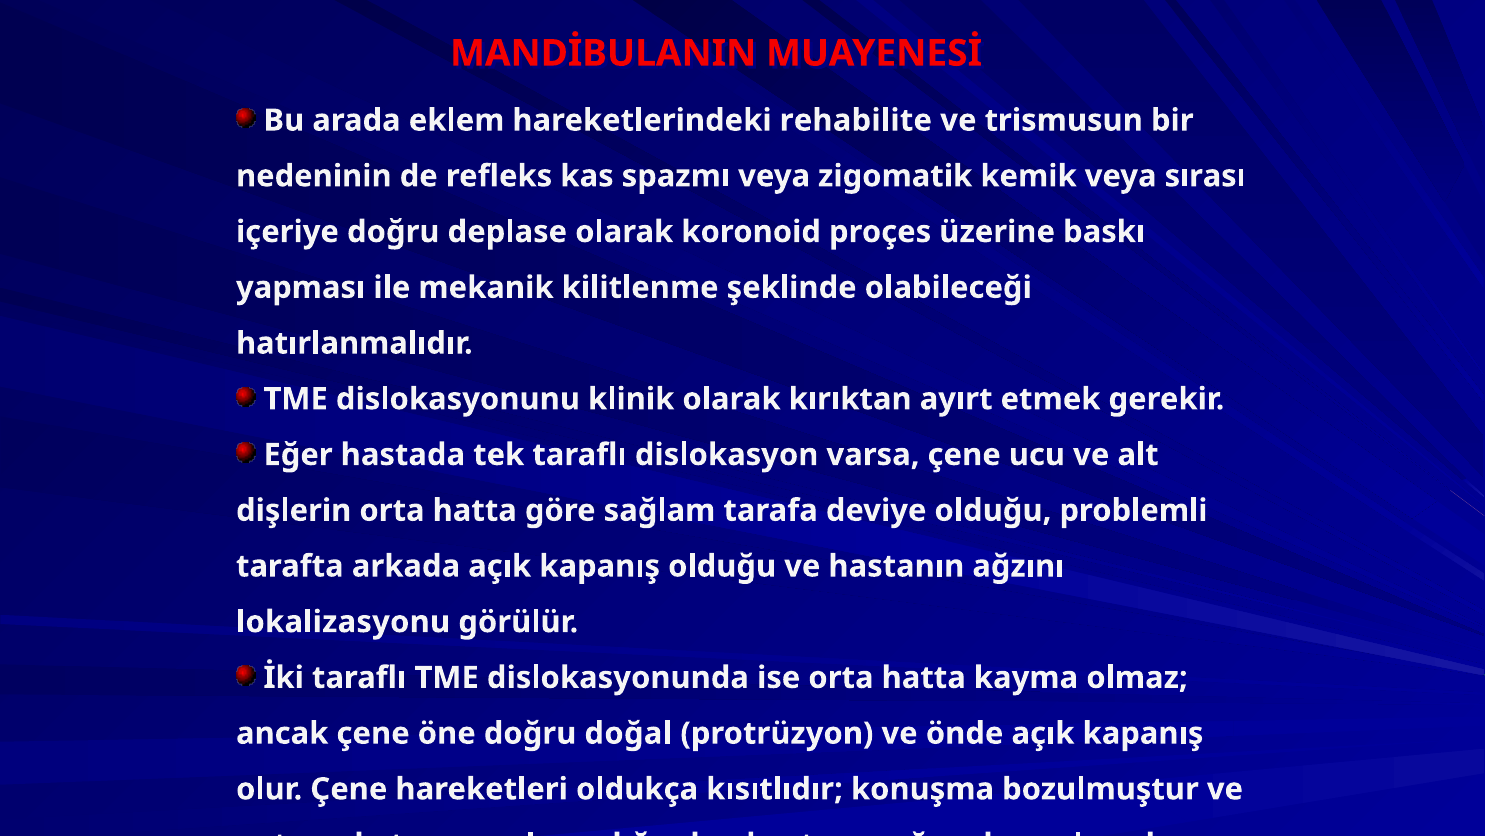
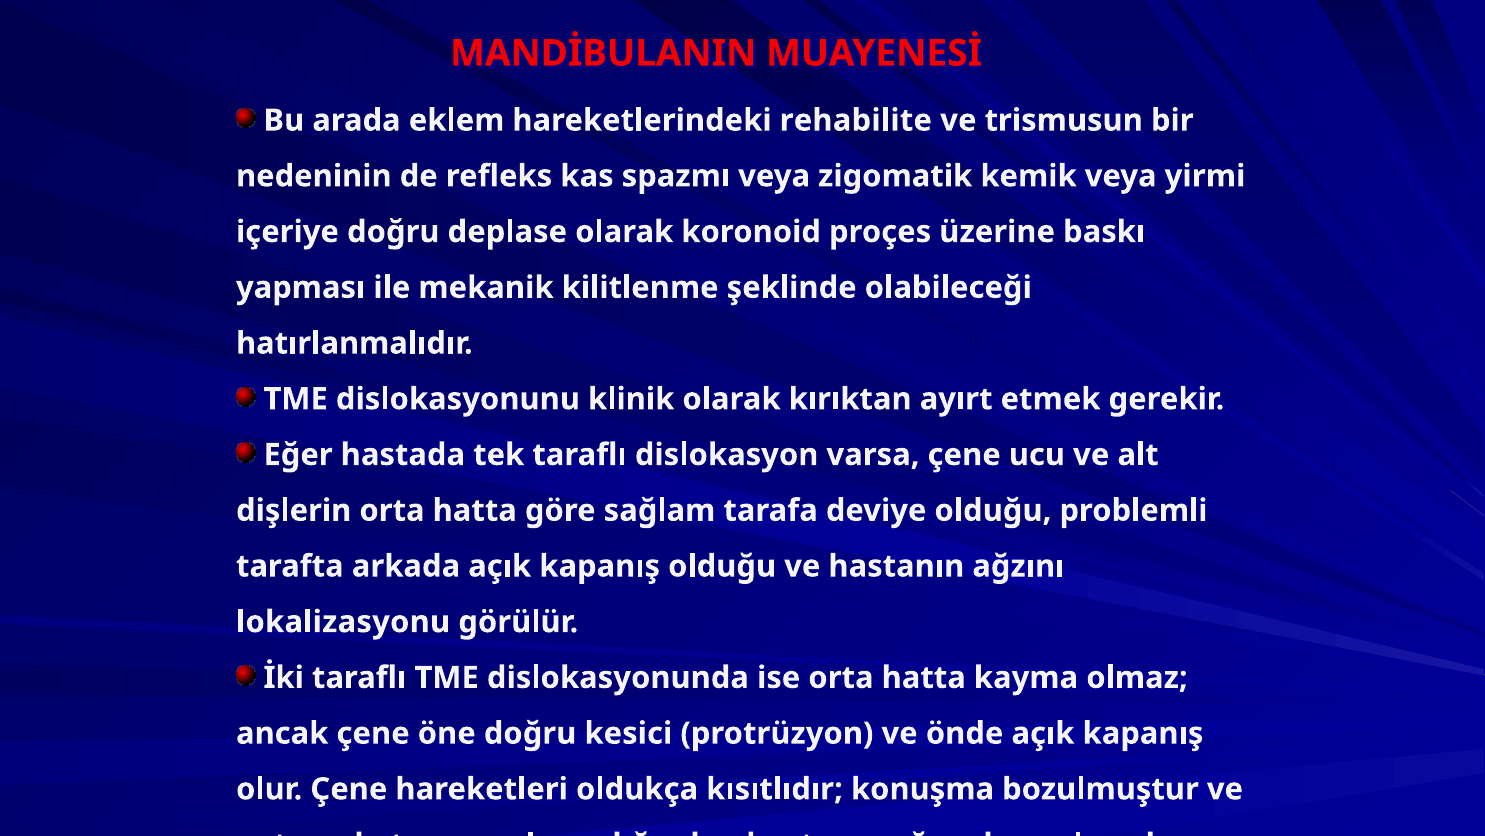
sırası: sırası -> yirmi
doğal: doğal -> kesici
